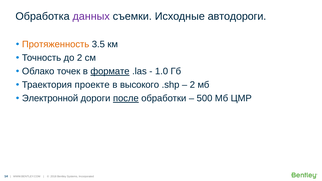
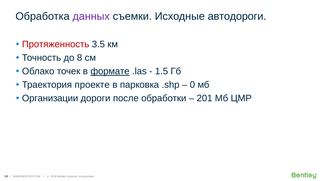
Протяженность colour: orange -> red
до 2: 2 -> 8
1.0: 1.0 -> 1.5
высокого: высокого -> парковка
2 at (192, 85): 2 -> 0
Электронной: Электронной -> Организации
после underline: present -> none
500: 500 -> 201
